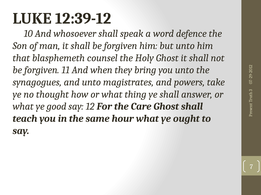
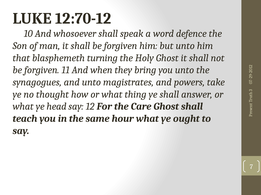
12:39-12: 12:39-12 -> 12:70-12
counsel: counsel -> turning
good: good -> head
